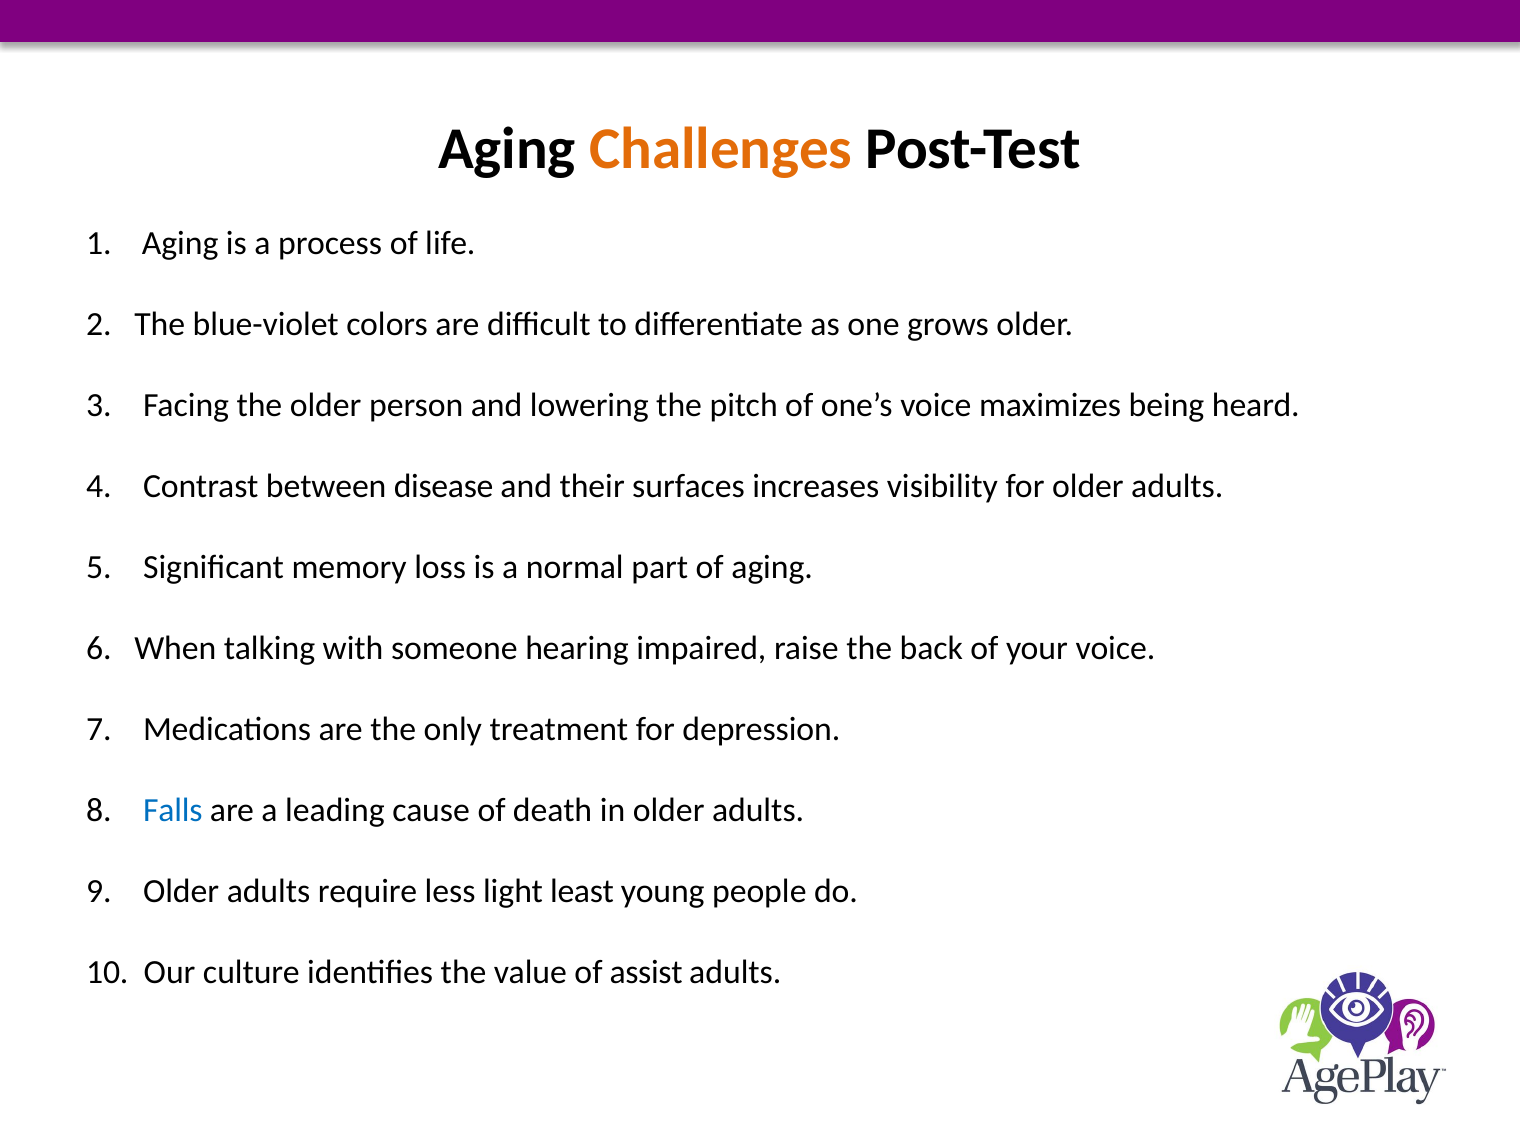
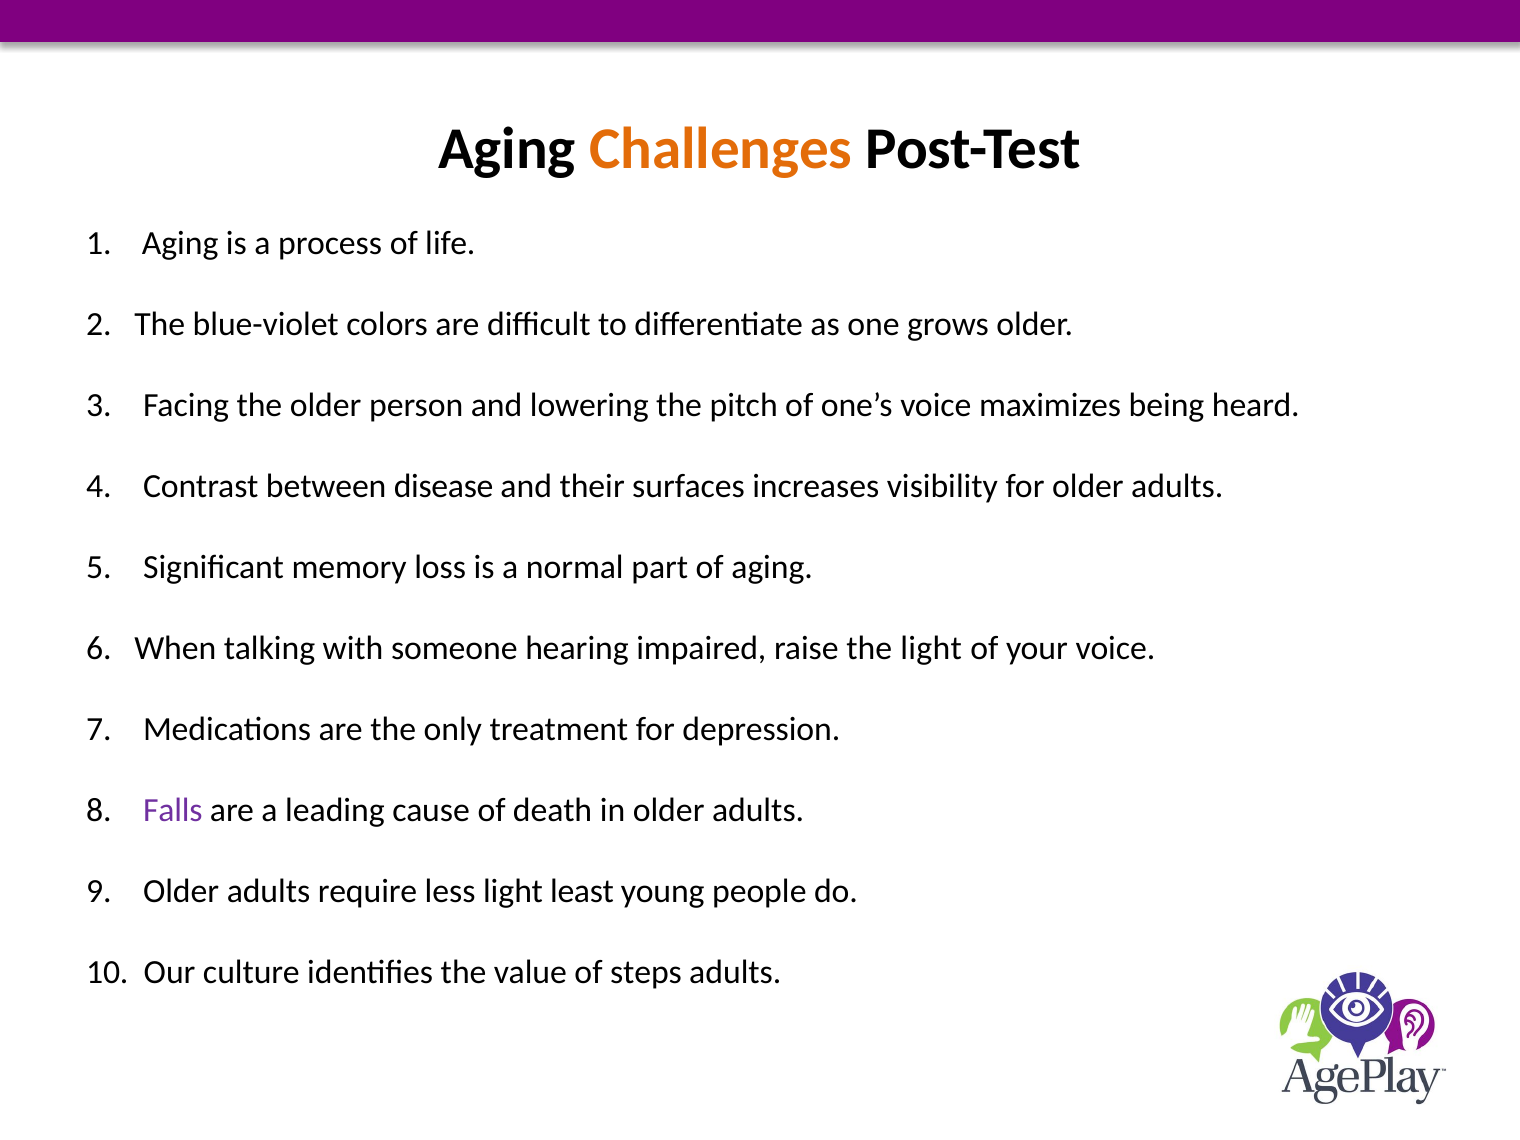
the back: back -> light
Falls colour: blue -> purple
assist: assist -> steps
